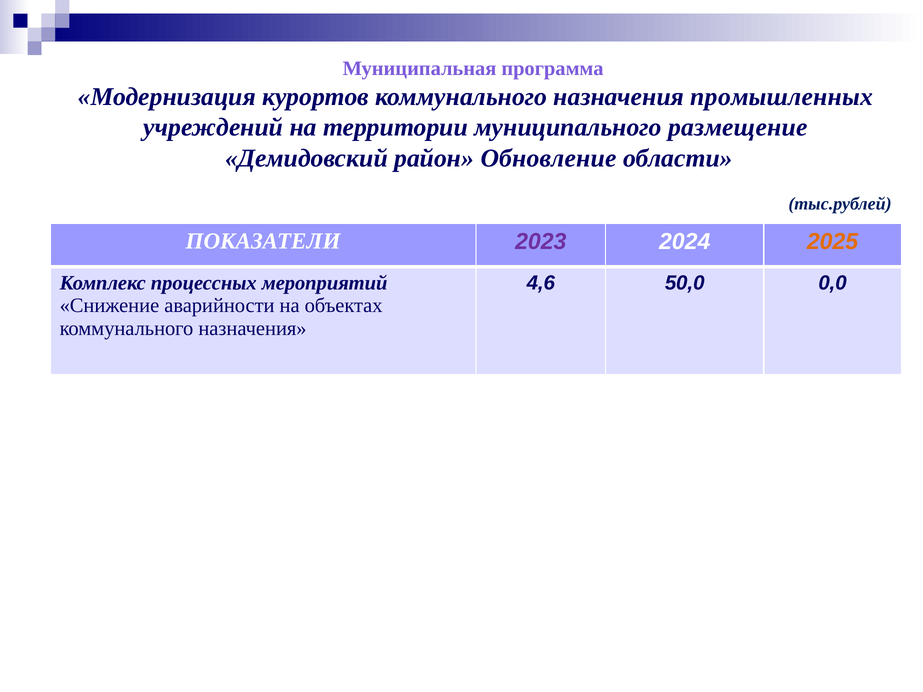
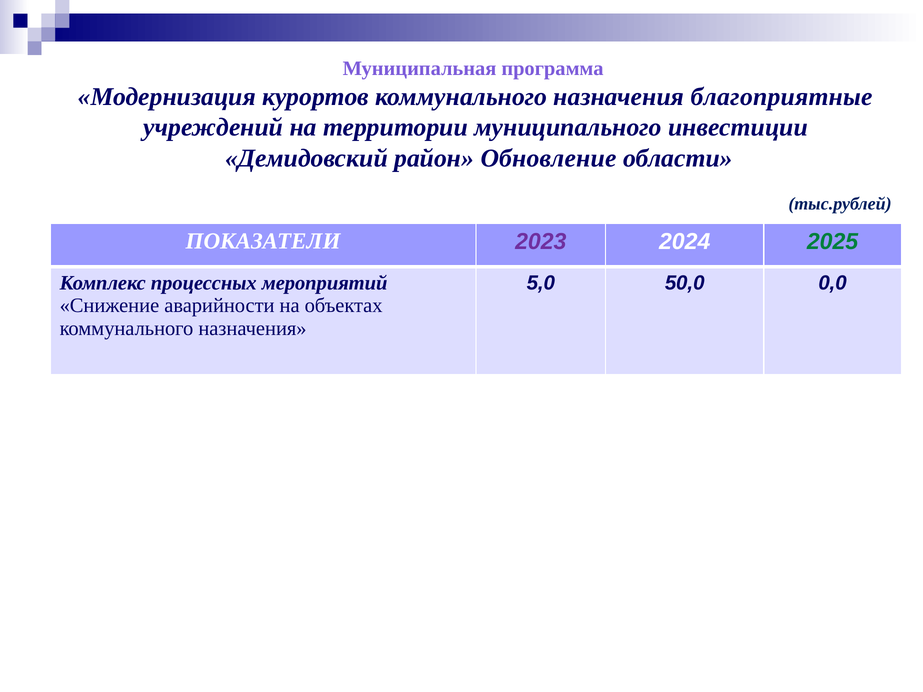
промышленных: промышленных -> благоприятные
размещение: размещение -> инвестиции
2025 colour: orange -> green
4,6: 4,6 -> 5,0
